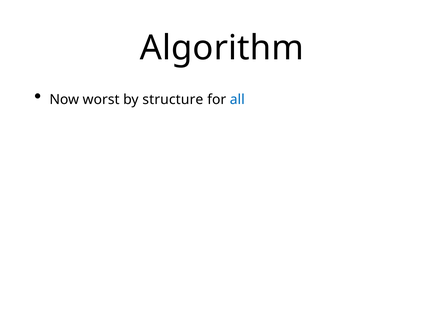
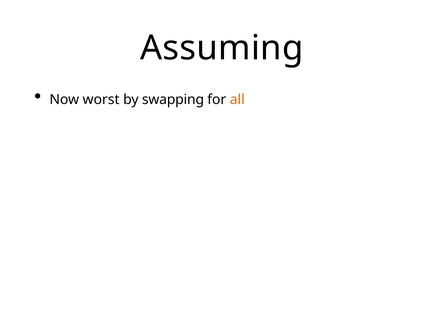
Algorithm: Algorithm -> Assuming
structure: structure -> swapping
all colour: blue -> orange
